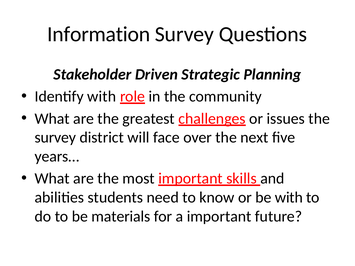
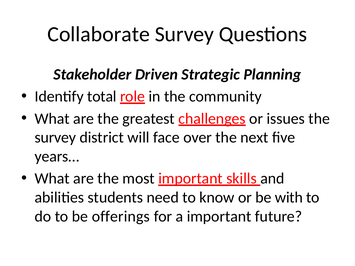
Information: Information -> Collaborate
Identify with: with -> total
materials: materials -> offerings
